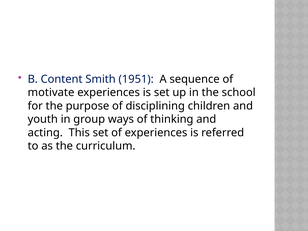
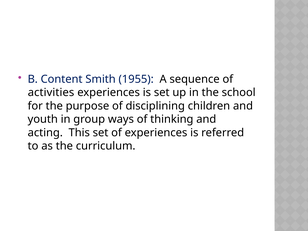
1951: 1951 -> 1955
motivate: motivate -> activities
